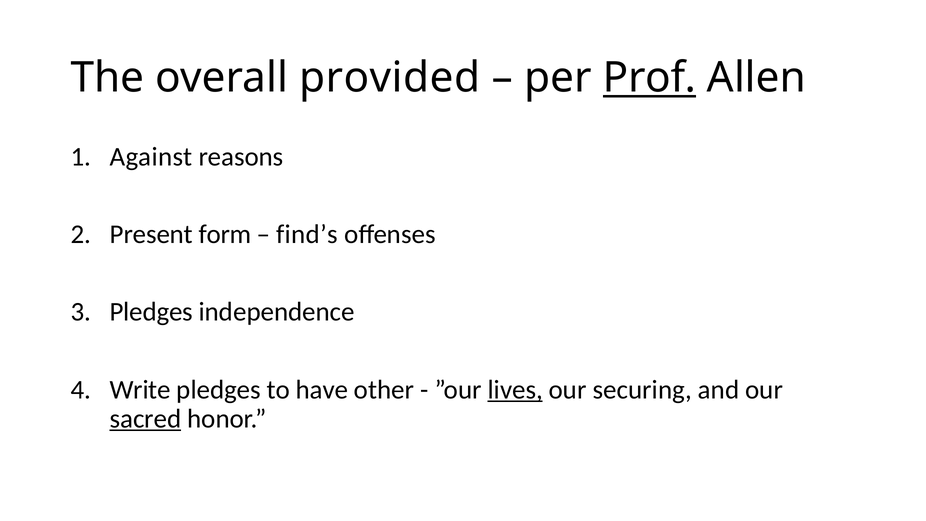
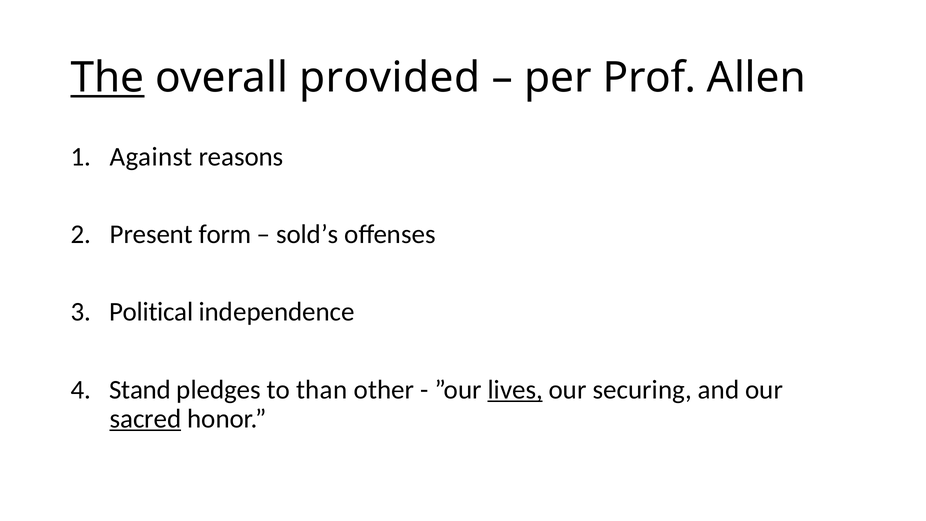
The underline: none -> present
Prof underline: present -> none
find’s: find’s -> sold’s
Pledges at (151, 312): Pledges -> Political
Write: Write -> Stand
have: have -> than
